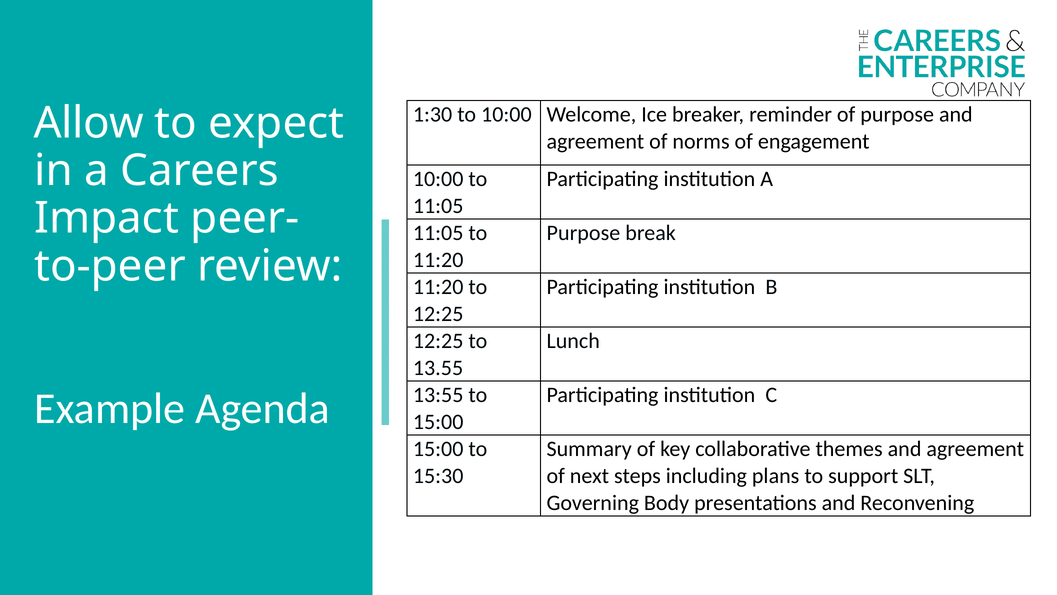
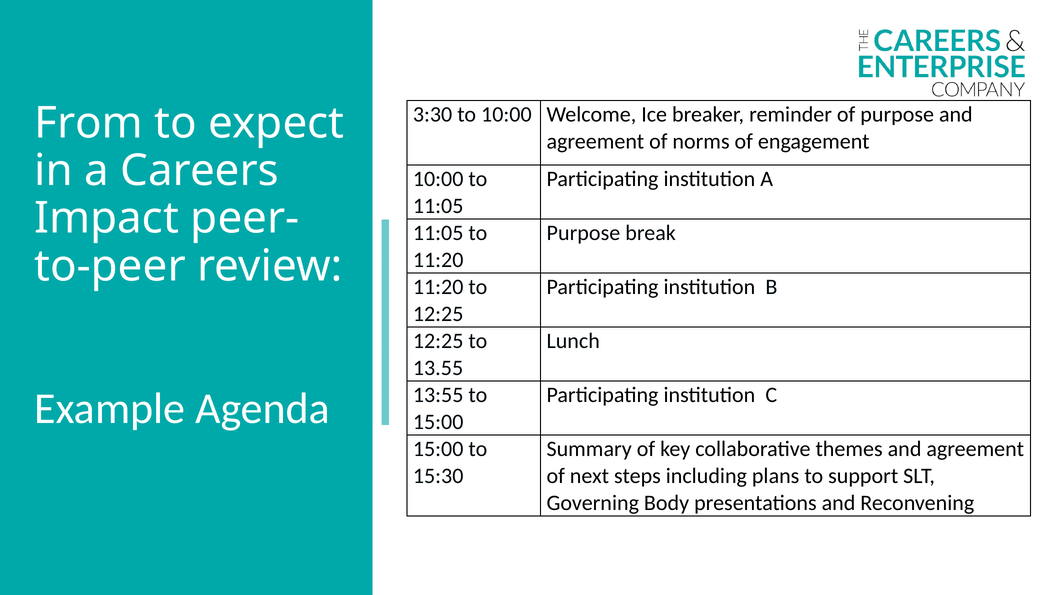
1:30: 1:30 -> 3:30
Allow: Allow -> From
